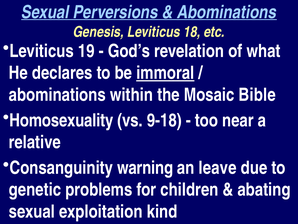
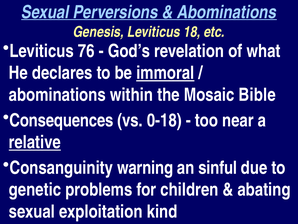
19: 19 -> 76
Homosexuality: Homosexuality -> Consequences
9-18: 9-18 -> 0-18
relative underline: none -> present
leave: leave -> sinful
